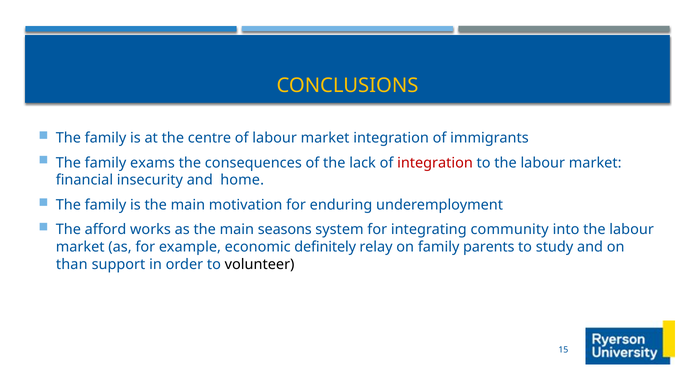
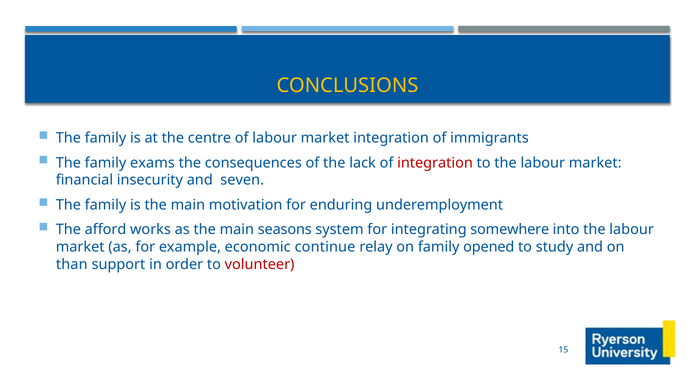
home: home -> seven
community: community -> somewhere
definitely: definitely -> continue
parents: parents -> opened
volunteer colour: black -> red
